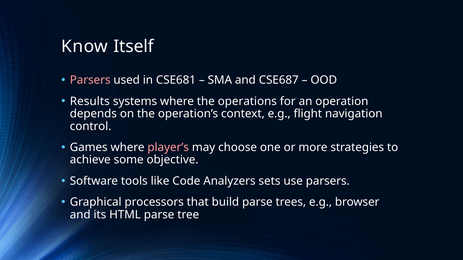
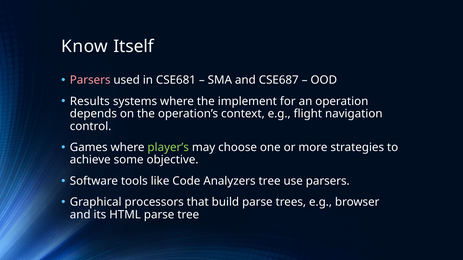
operations: operations -> implement
player’s colour: pink -> light green
Analyzers sets: sets -> tree
